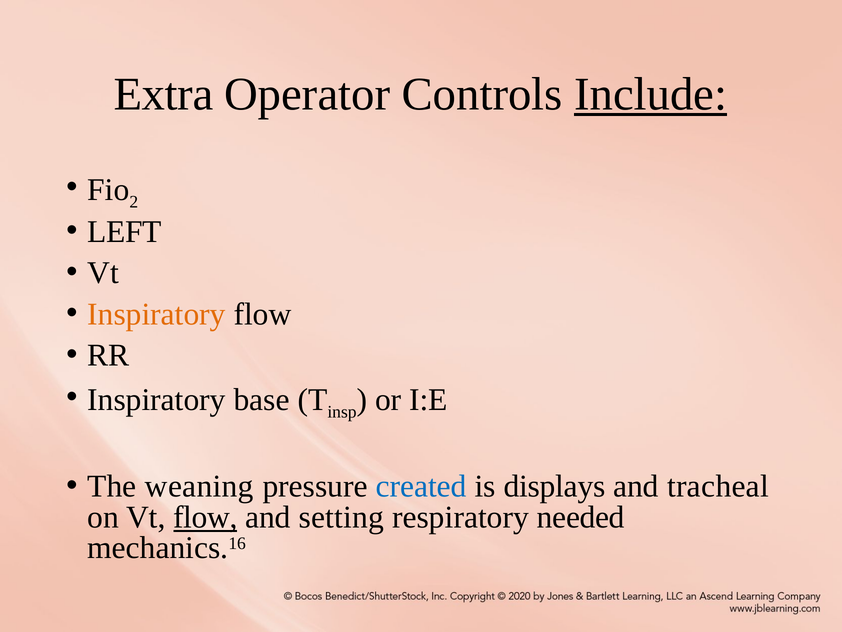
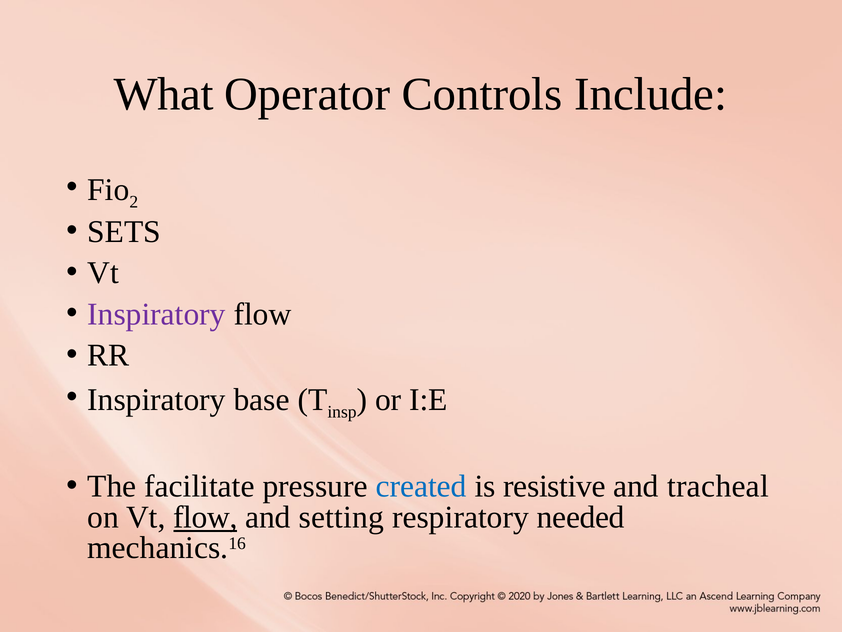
Extra: Extra -> What
Include underline: present -> none
LEFT: LEFT -> SETS
Inspiratory at (157, 314) colour: orange -> purple
weaning: weaning -> facilitate
displays: displays -> resistive
